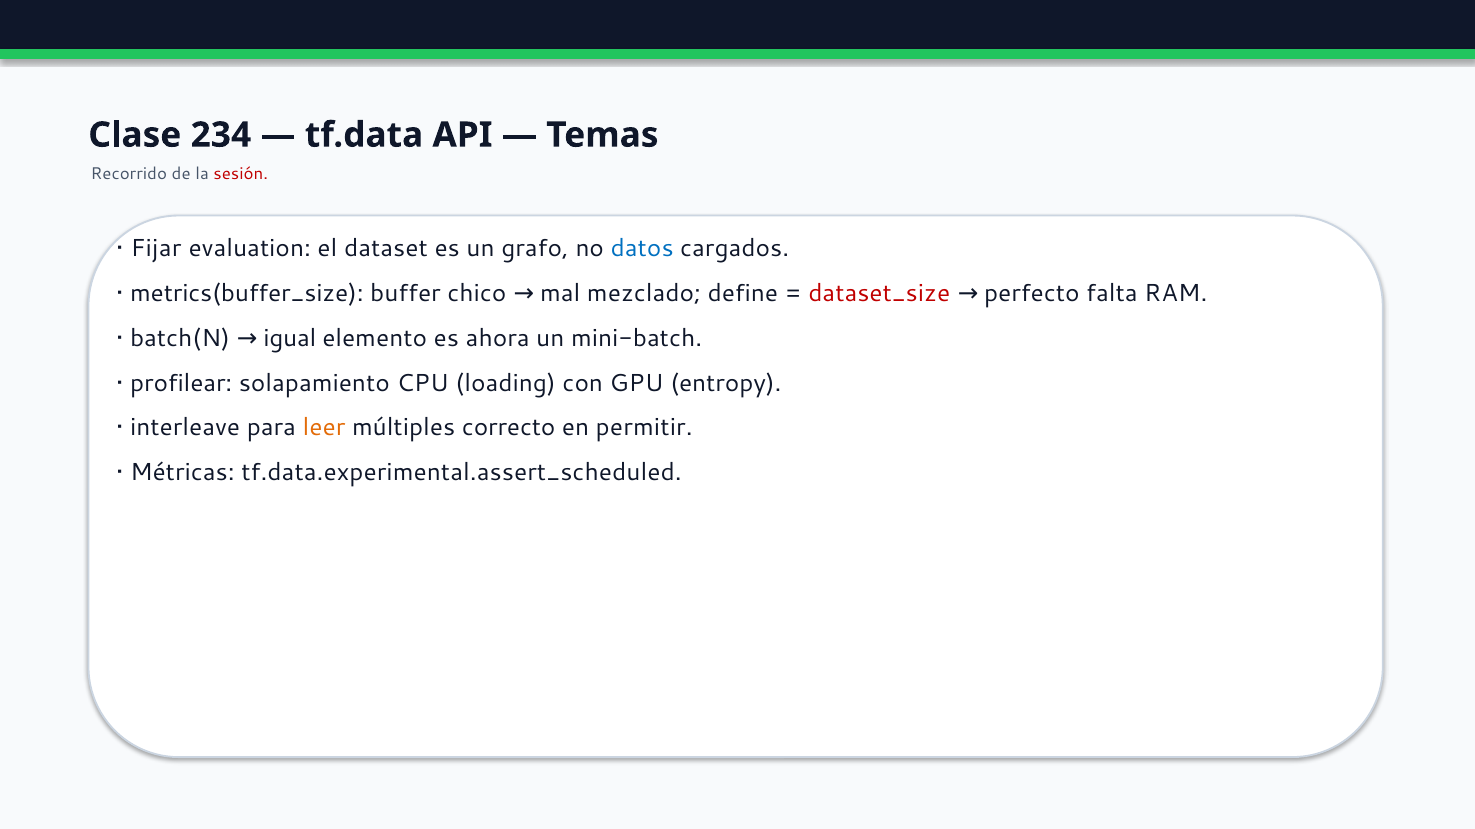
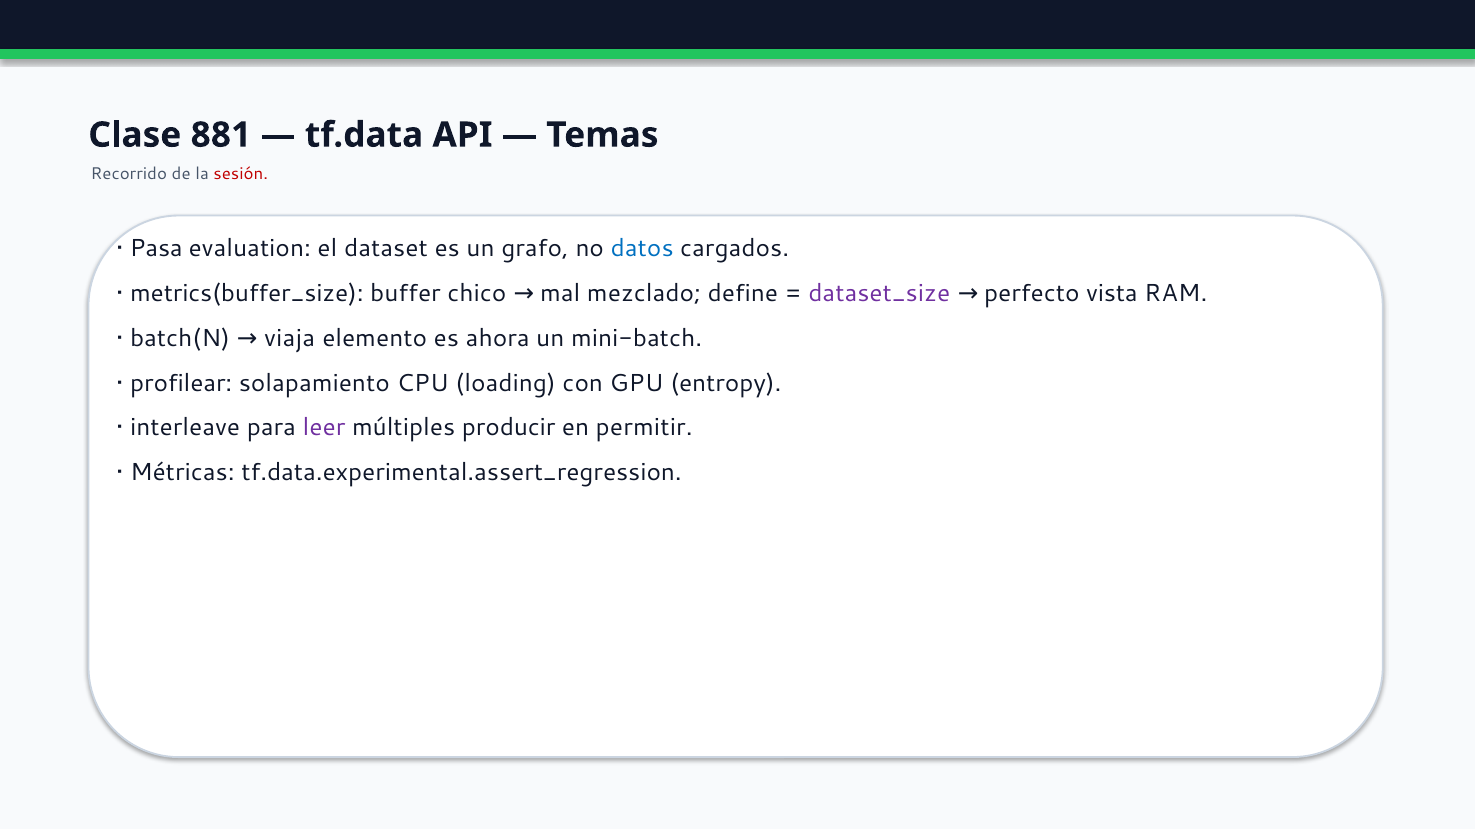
234: 234 -> 881
Fijar: Fijar -> Pasa
dataset_size colour: red -> purple
falta: falta -> vista
igual: igual -> viaja
leer colour: orange -> purple
correcto: correcto -> producir
tf.data.experimental.assert_scheduled: tf.data.experimental.assert_scheduled -> tf.data.experimental.assert_regression
